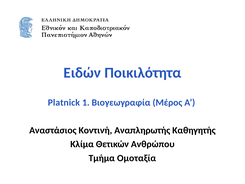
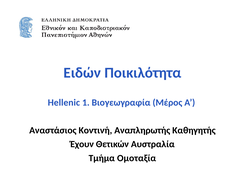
Platnick: Platnick -> Hellenic
Κλίμα: Κλίμα -> Έχουν
Ανθρώπου: Ανθρώπου -> Αυστραλία
